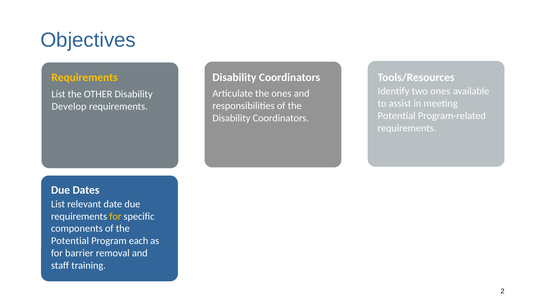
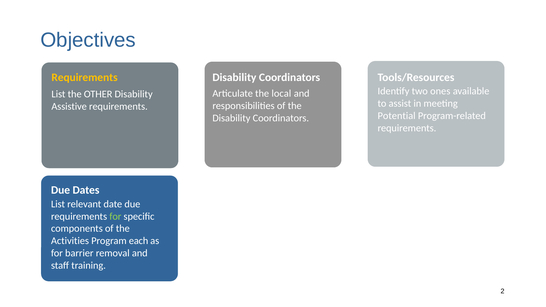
the ones: ones -> local
Develop: Develop -> Assistive
for at (115, 216) colour: yellow -> light green
Potential at (70, 241): Potential -> Activities
